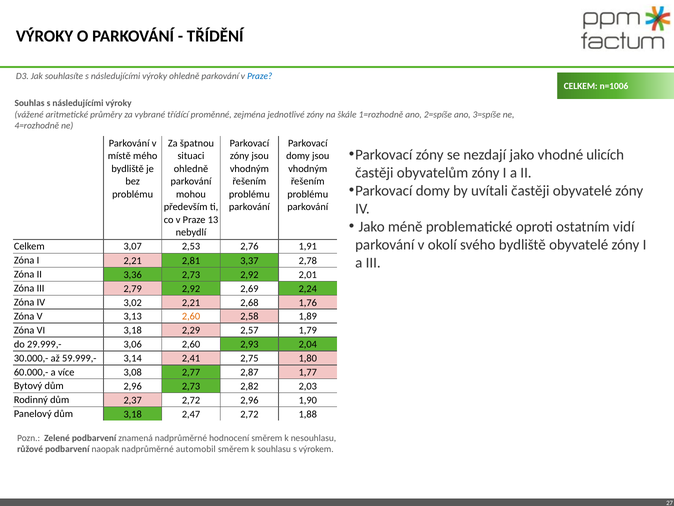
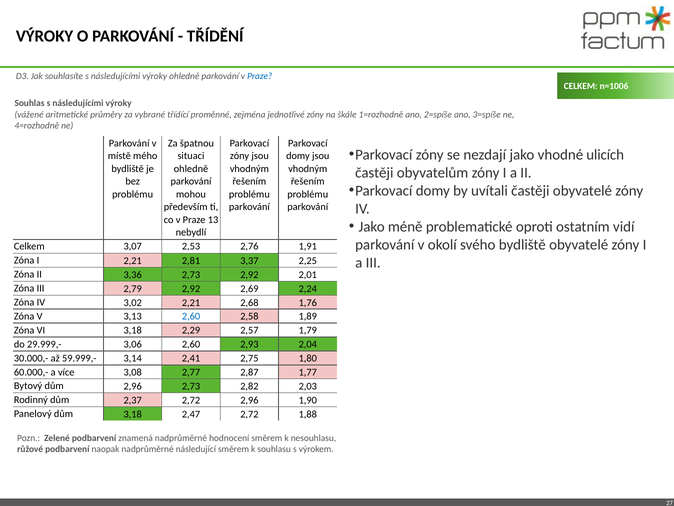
2,78: 2,78 -> 2,25
2,60 at (191, 316) colour: orange -> blue
automobil: automobil -> následující
